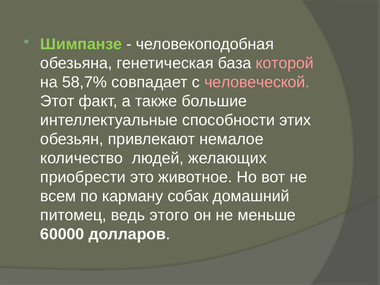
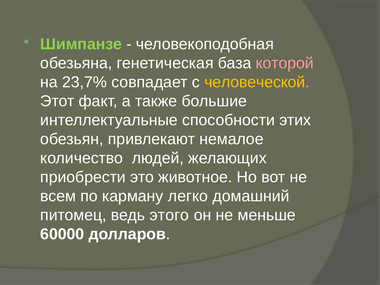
58,7%: 58,7% -> 23,7%
человеческой colour: pink -> yellow
собак: собак -> легко
